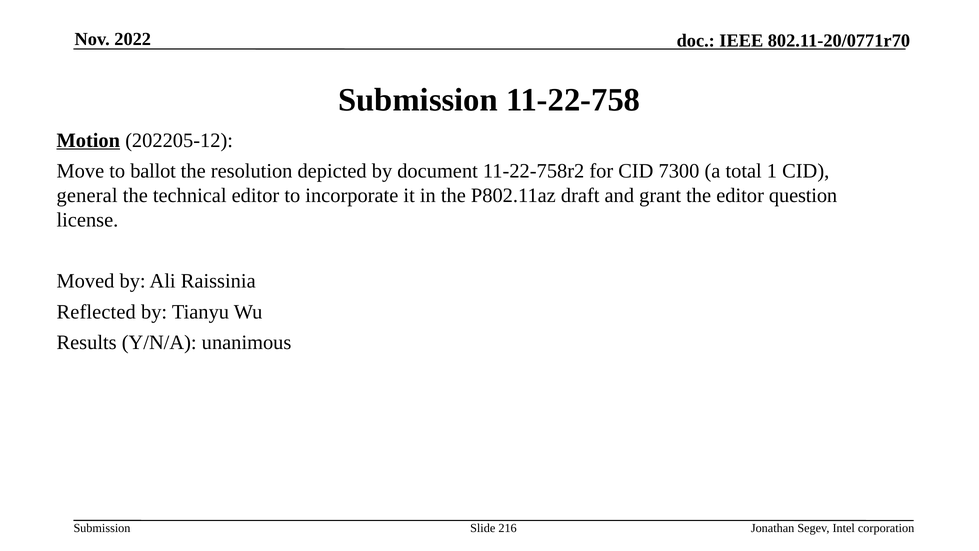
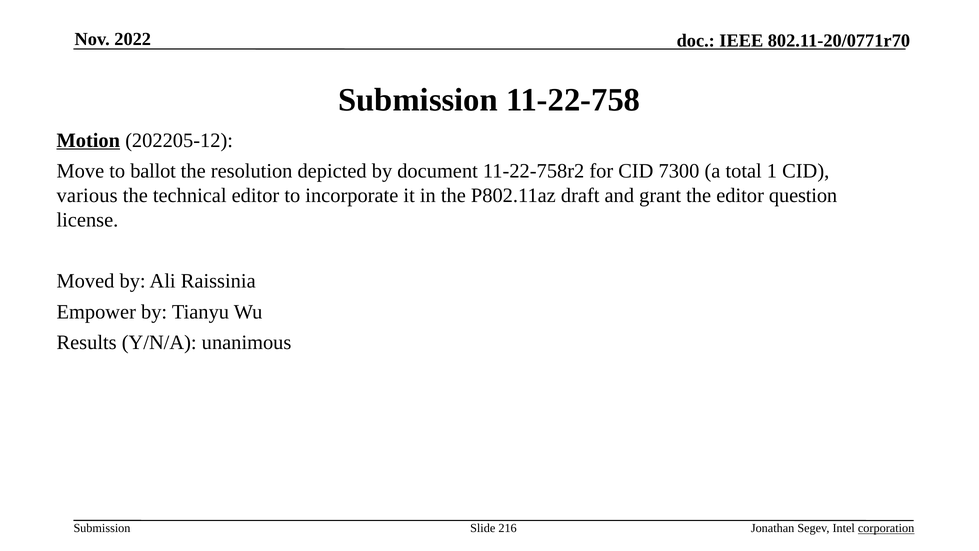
general: general -> various
Reflected: Reflected -> Empower
corporation underline: none -> present
